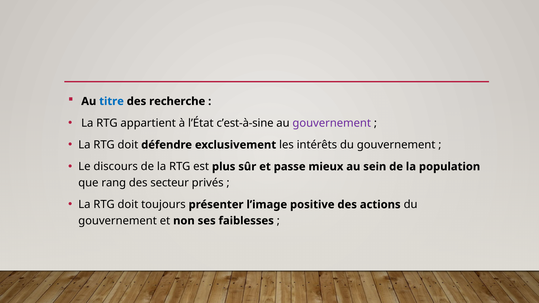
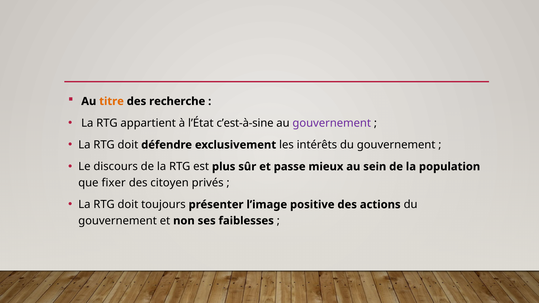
titre colour: blue -> orange
rang: rang -> fixer
secteur: secteur -> citoyen
